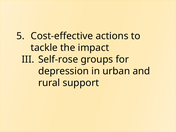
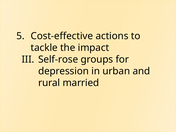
support: support -> married
